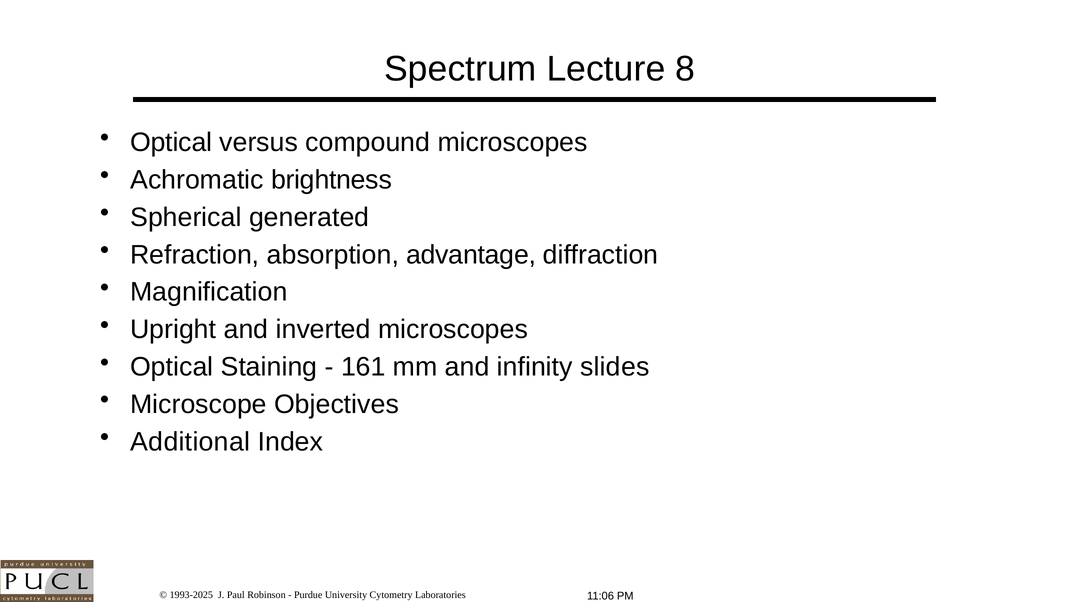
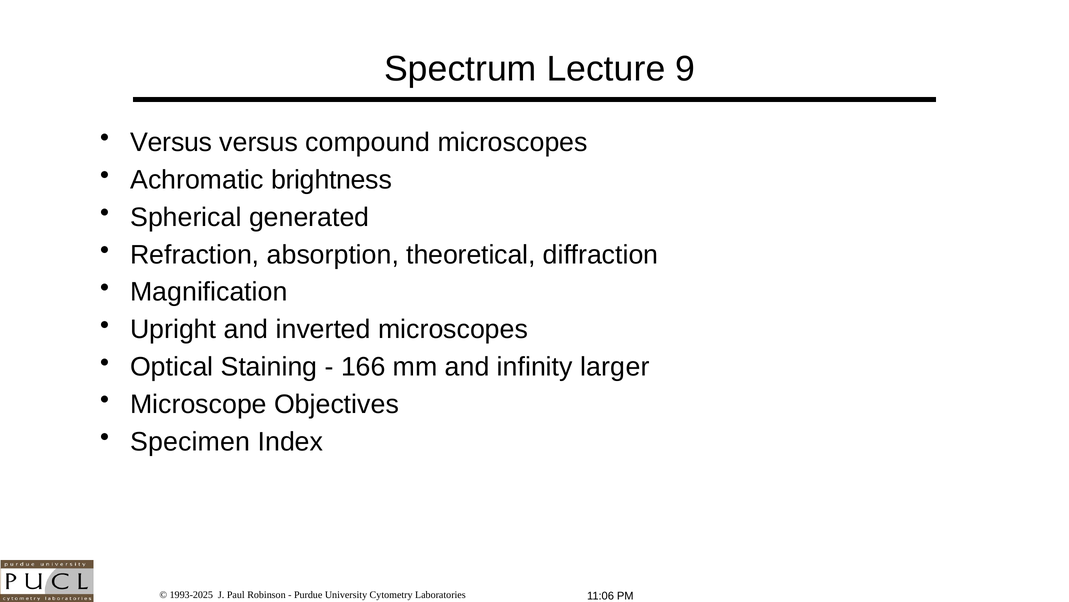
8: 8 -> 9
Optical at (171, 142): Optical -> Versus
advantage: advantage -> theoretical
161: 161 -> 166
slides: slides -> larger
Additional: Additional -> Specimen
